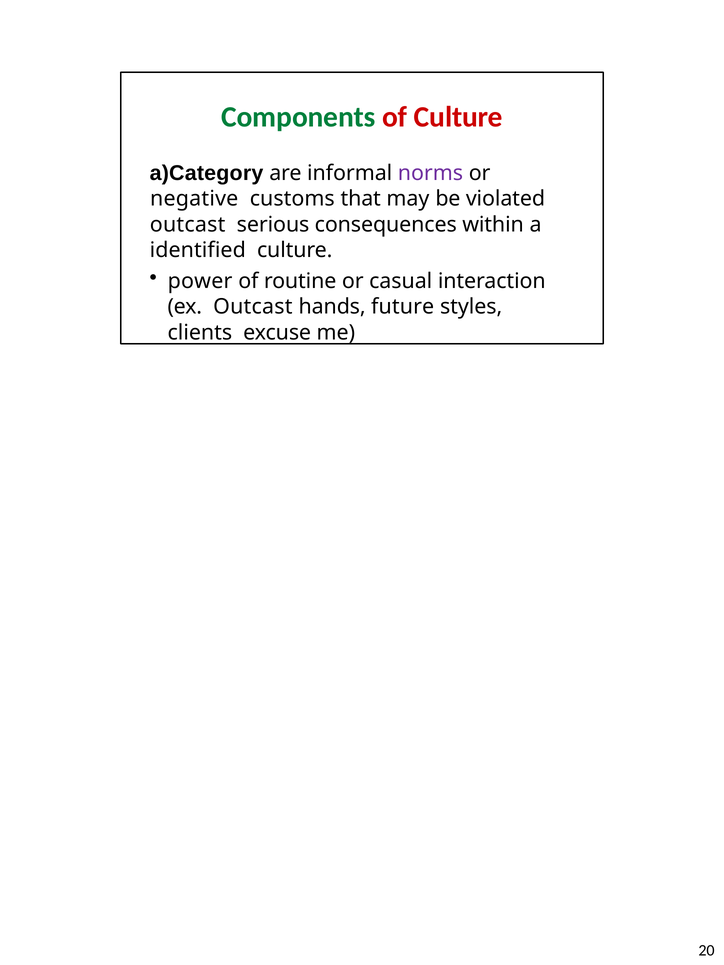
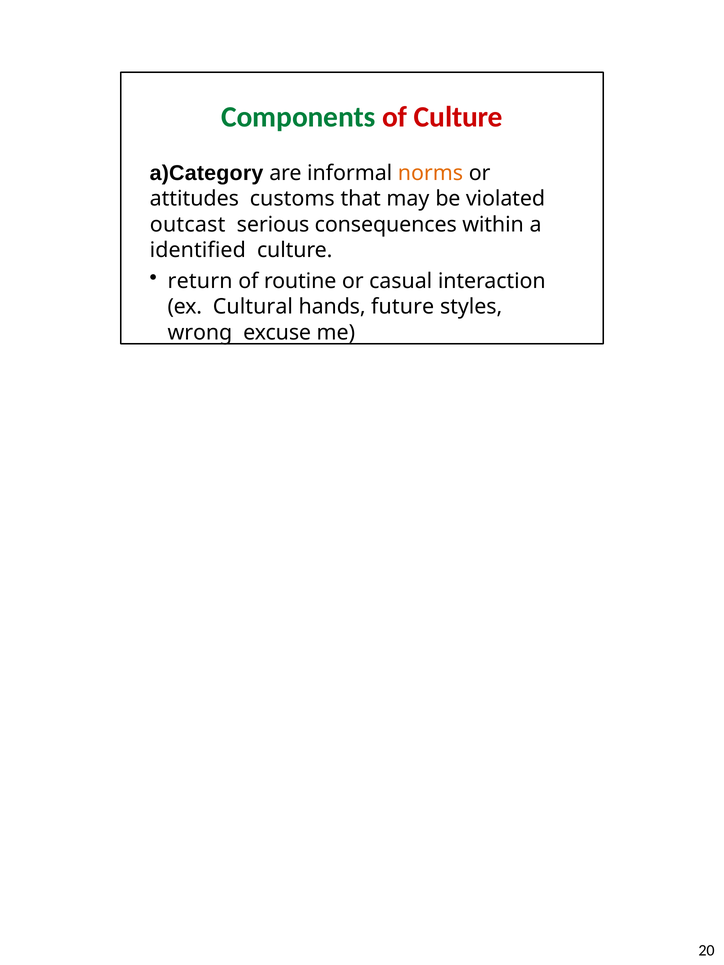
norms colour: purple -> orange
negative: negative -> attitudes
power: power -> return
ex Outcast: Outcast -> Cultural
clients: clients -> wrong
